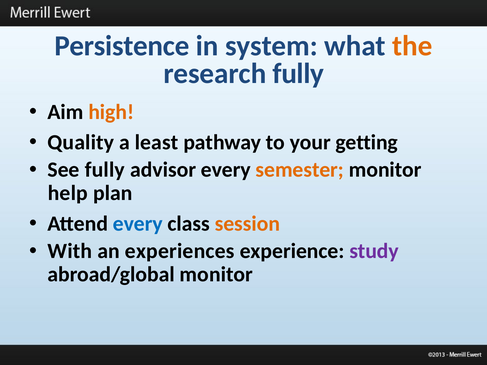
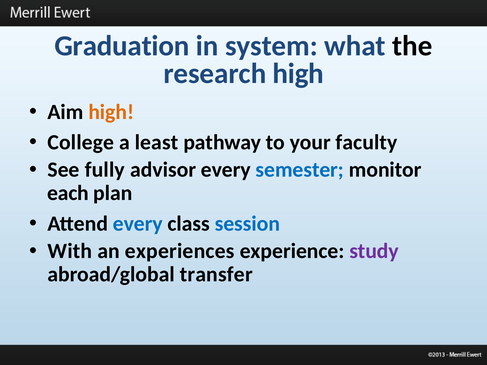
Persistence: Persistence -> Graduation
the colour: orange -> black
research fully: fully -> high
Quality: Quality -> College
getting: getting -> faculty
semester colour: orange -> blue
help: help -> each
session colour: orange -> blue
abroad/global monitor: monitor -> transfer
